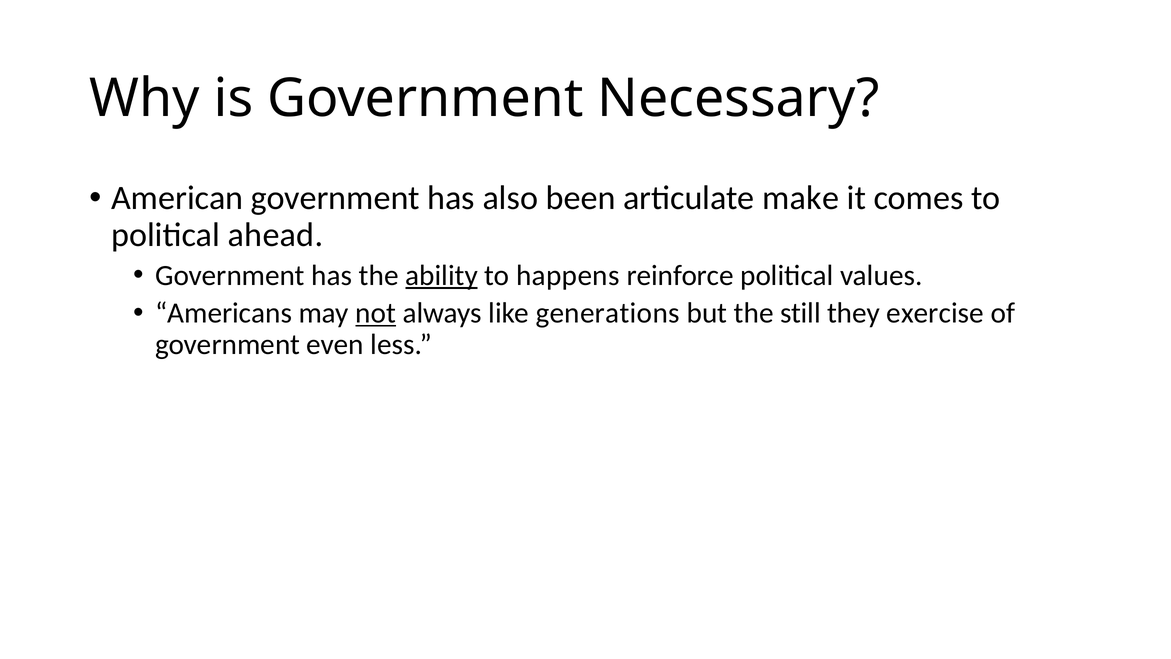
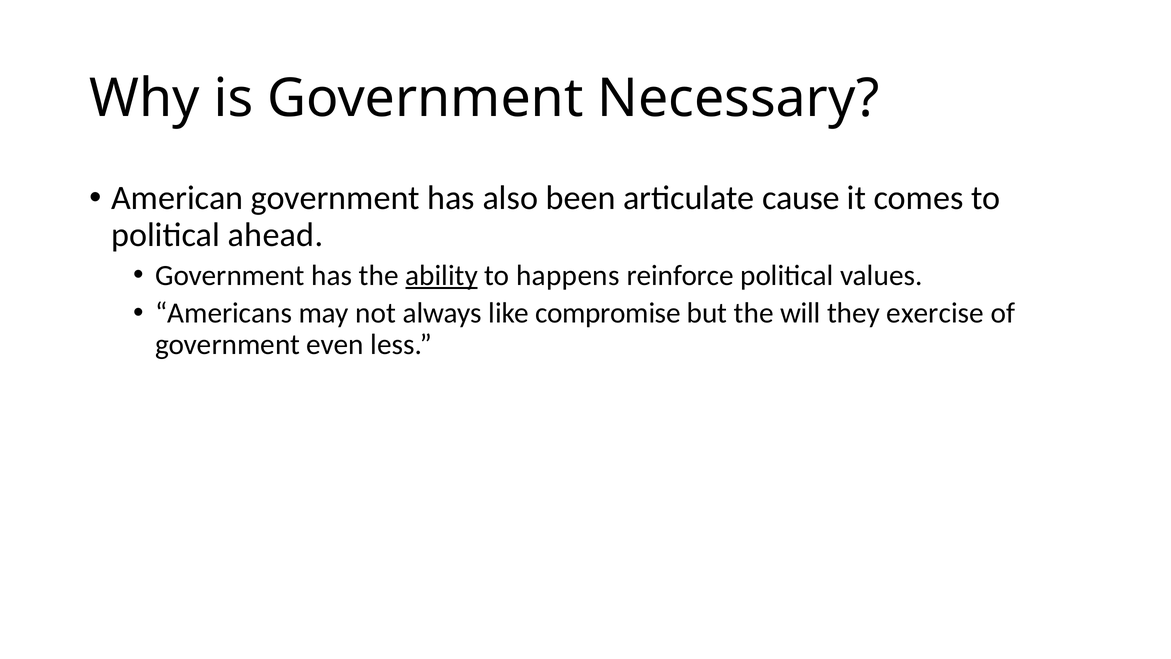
make: make -> cause
not underline: present -> none
generations: generations -> compromise
still: still -> will
